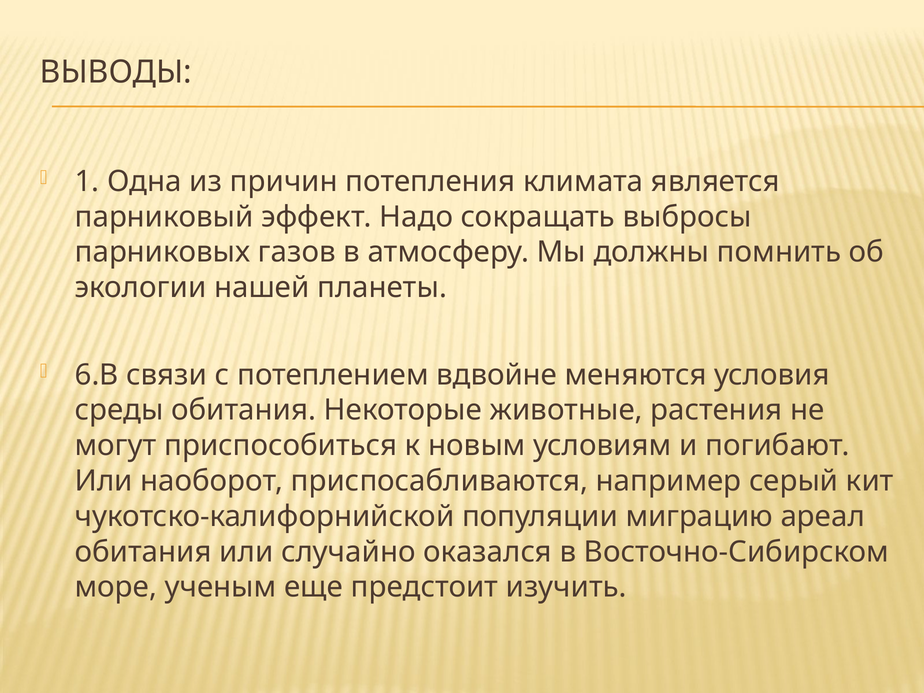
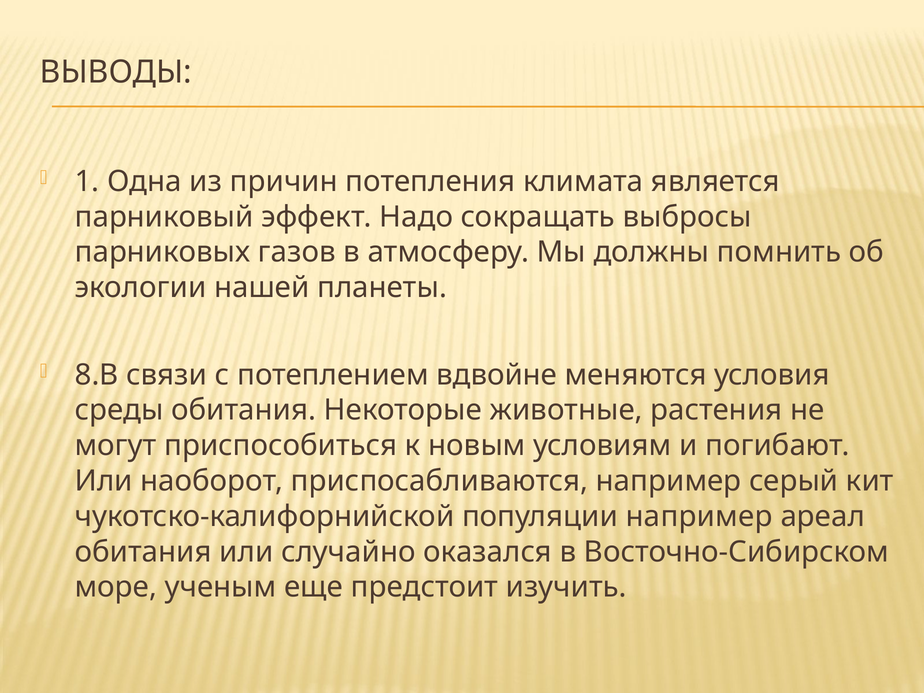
6.В: 6.В -> 8.В
популяции миграцию: миграцию -> например
